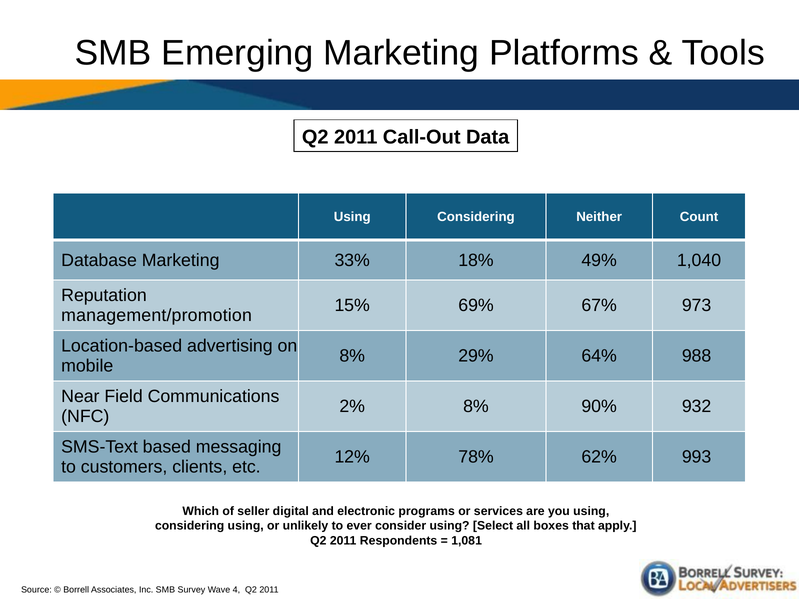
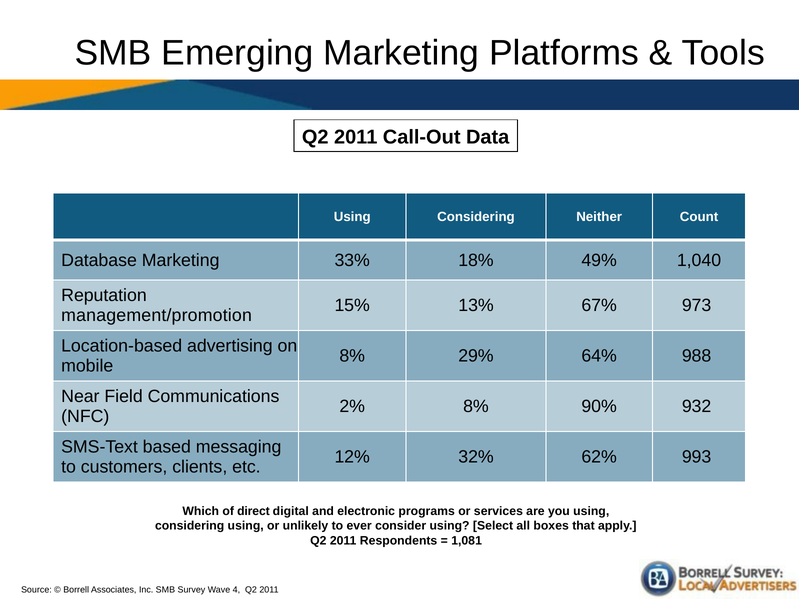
69%: 69% -> 13%
78%: 78% -> 32%
seller: seller -> direct
